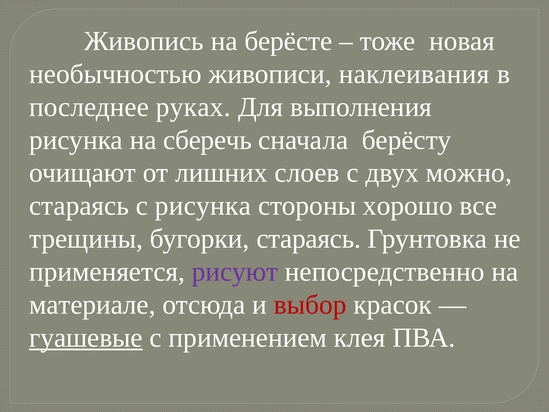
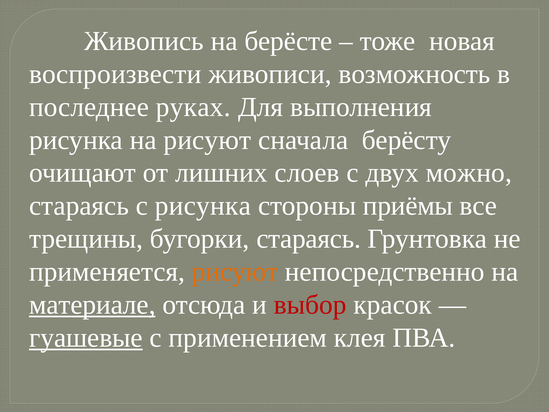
необычностью: необычностью -> воспроизвести
наклеивания: наклеивания -> возможность
на сберечь: сберечь -> рисуют
хорошо: хорошо -> приёмы
рисуют at (235, 272) colour: purple -> orange
материале underline: none -> present
